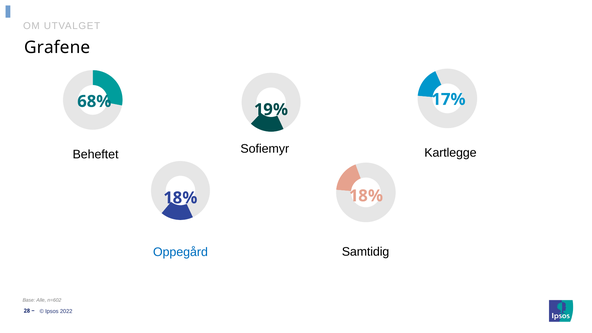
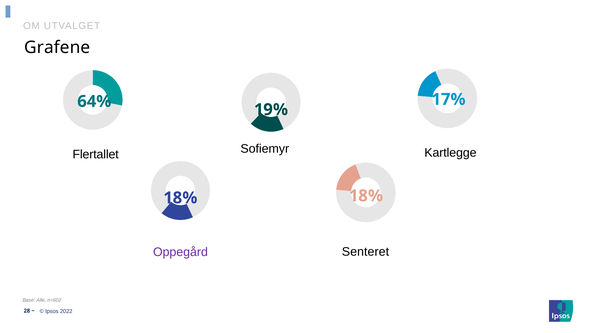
68%: 68% -> 64%
Beheftet: Beheftet -> Flertallet
Samtidig: Samtidig -> Senteret
Oppegård colour: blue -> purple
